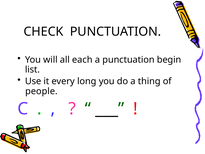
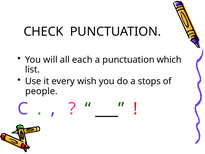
begin: begin -> which
long: long -> wish
thing: thing -> stops
